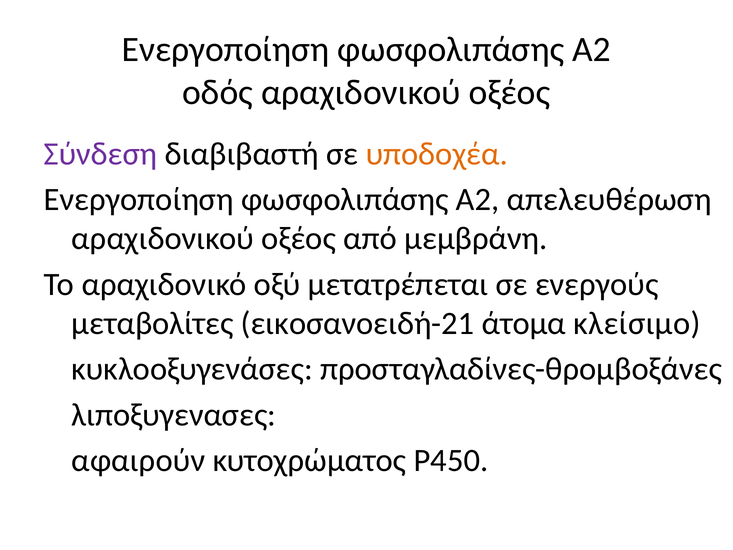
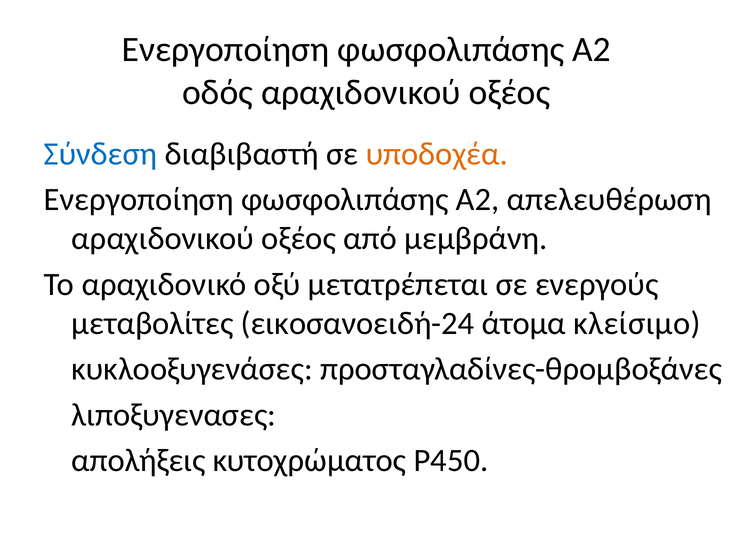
Σύνδεση colour: purple -> blue
εικοσανοειδή-21: εικοσανοειδή-21 -> εικοσανοειδή-24
αφαιρούν: αφαιρούν -> απολήξεις
